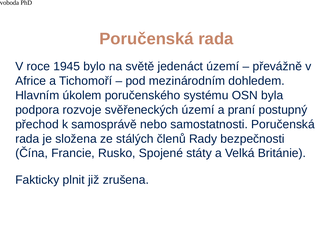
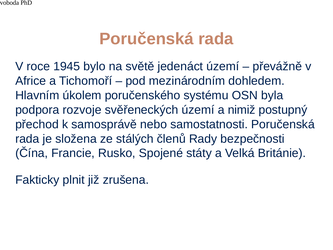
praní: praní -> nimiž
